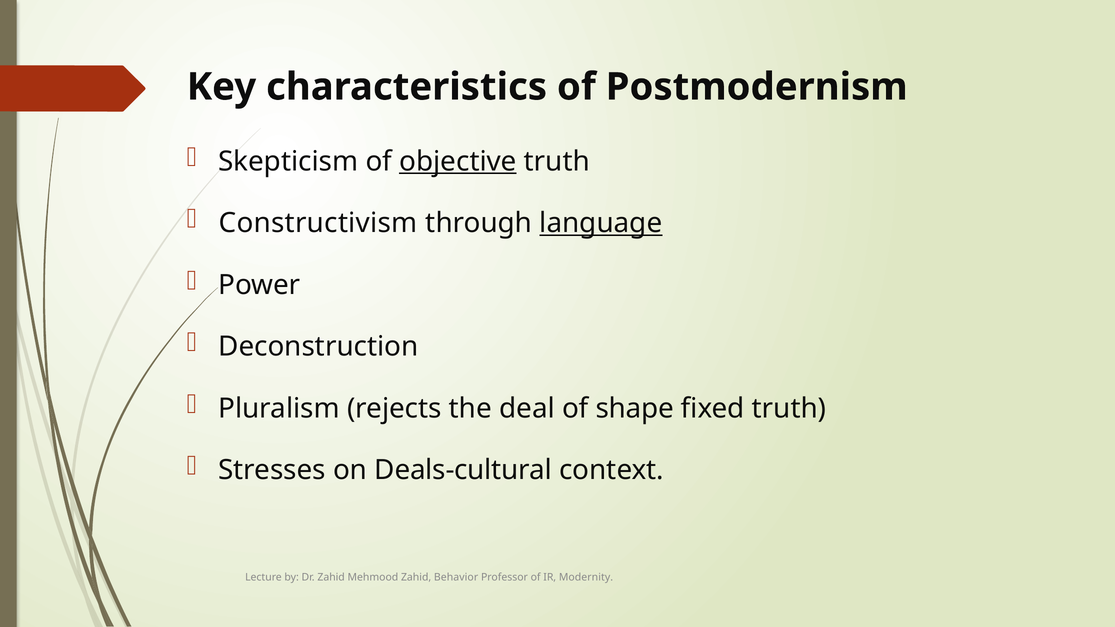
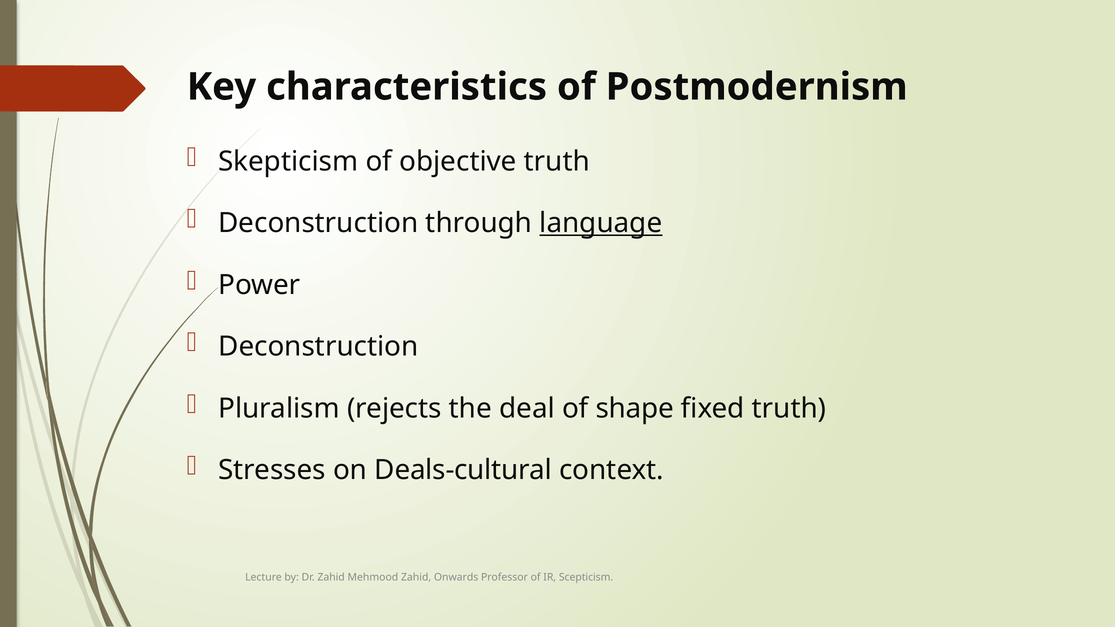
objective underline: present -> none
Constructivism at (318, 223): Constructivism -> Deconstruction
Behavior: Behavior -> Onwards
Modernity: Modernity -> Scepticism
